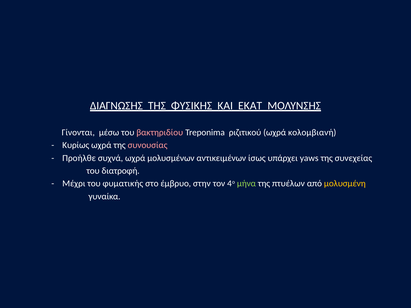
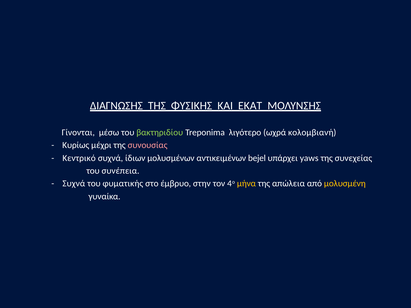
βακτηριδίου colour: pink -> light green
ριζιτικού: ριζιτικού -> λιγότερο
Κυρίως ωχρά: ωχρά -> μέχρι
Προήλθε: Προήλθε -> Κεντρικό
συχνά ωχρά: ωχρά -> ίδιων
ίσως: ίσως -> bejel
διατροφή: διατροφή -> συνέπεια
Μέχρι at (74, 184): Μέχρι -> Συχνά
μήνα colour: light green -> yellow
πτυέλων: πτυέλων -> απώλεια
